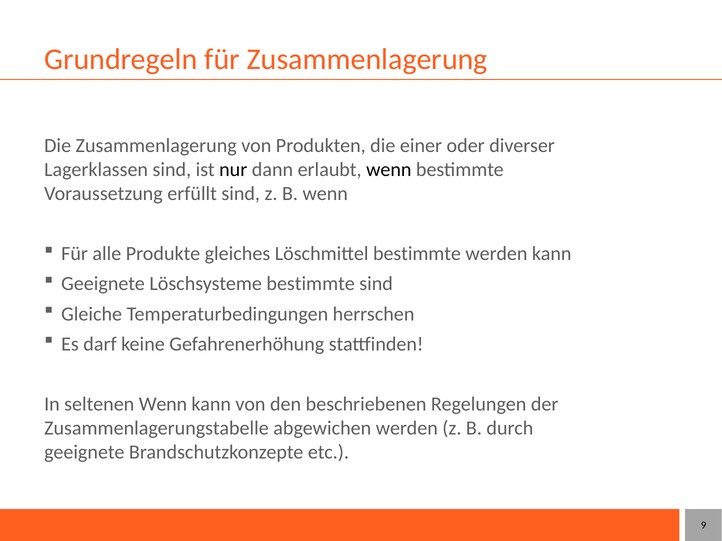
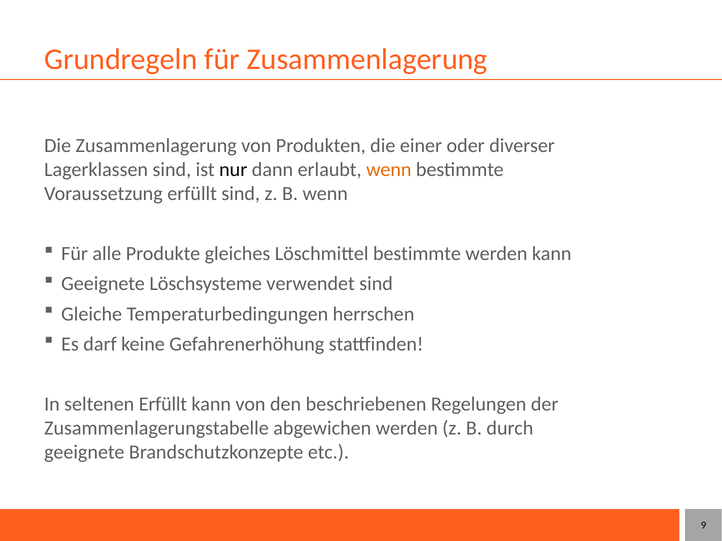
wenn at (389, 170) colour: black -> orange
Löschsysteme bestimmte: bestimmte -> verwendet
seltenen Wenn: Wenn -> Erfüllt
